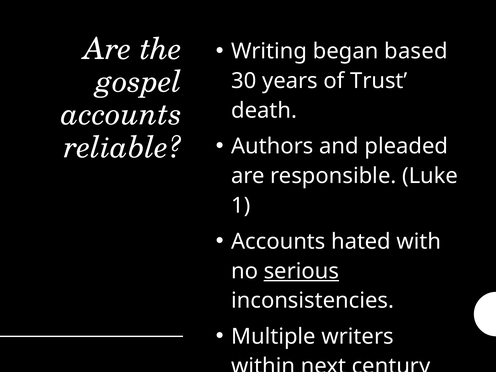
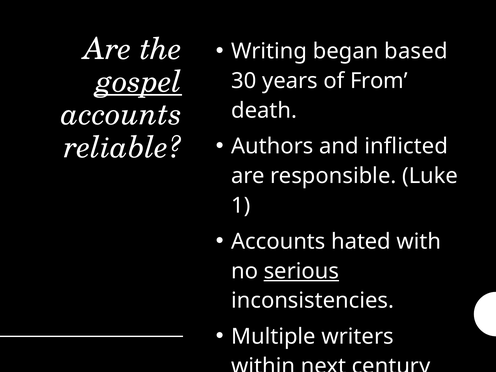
gospel at (139, 82) underline: none -> present
Trust: Trust -> From
pleaded: pleaded -> inflicted
